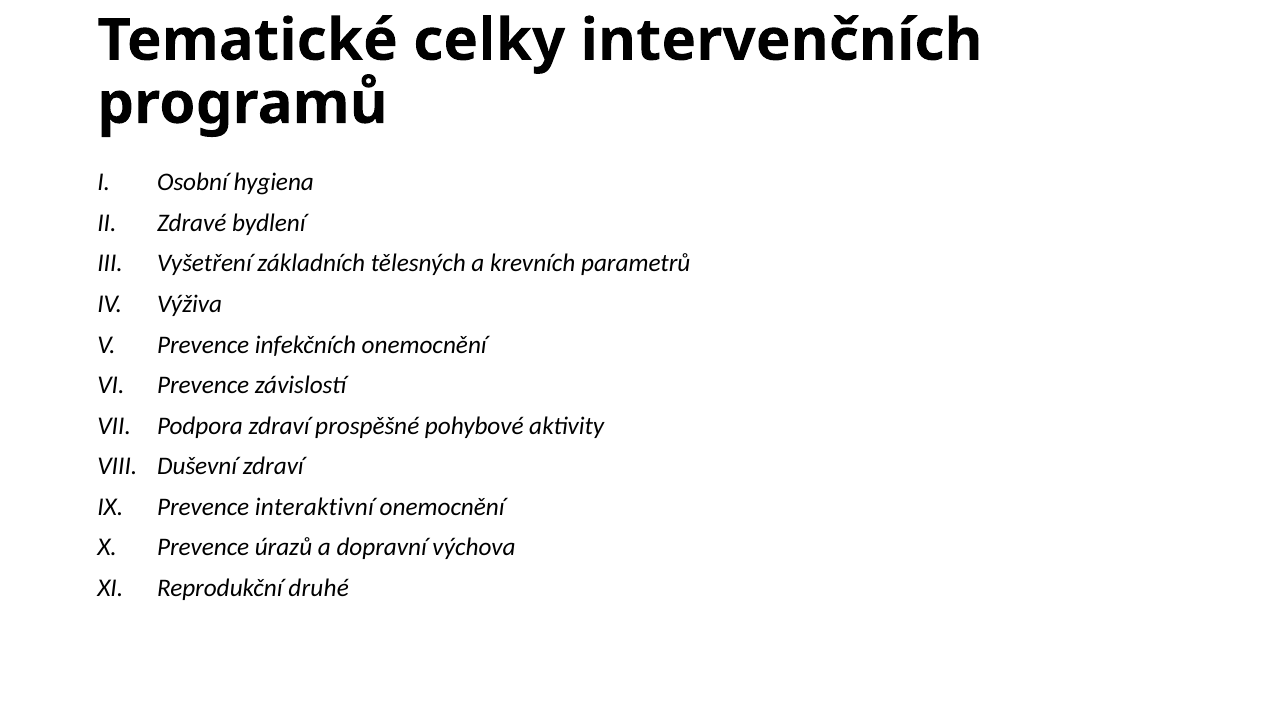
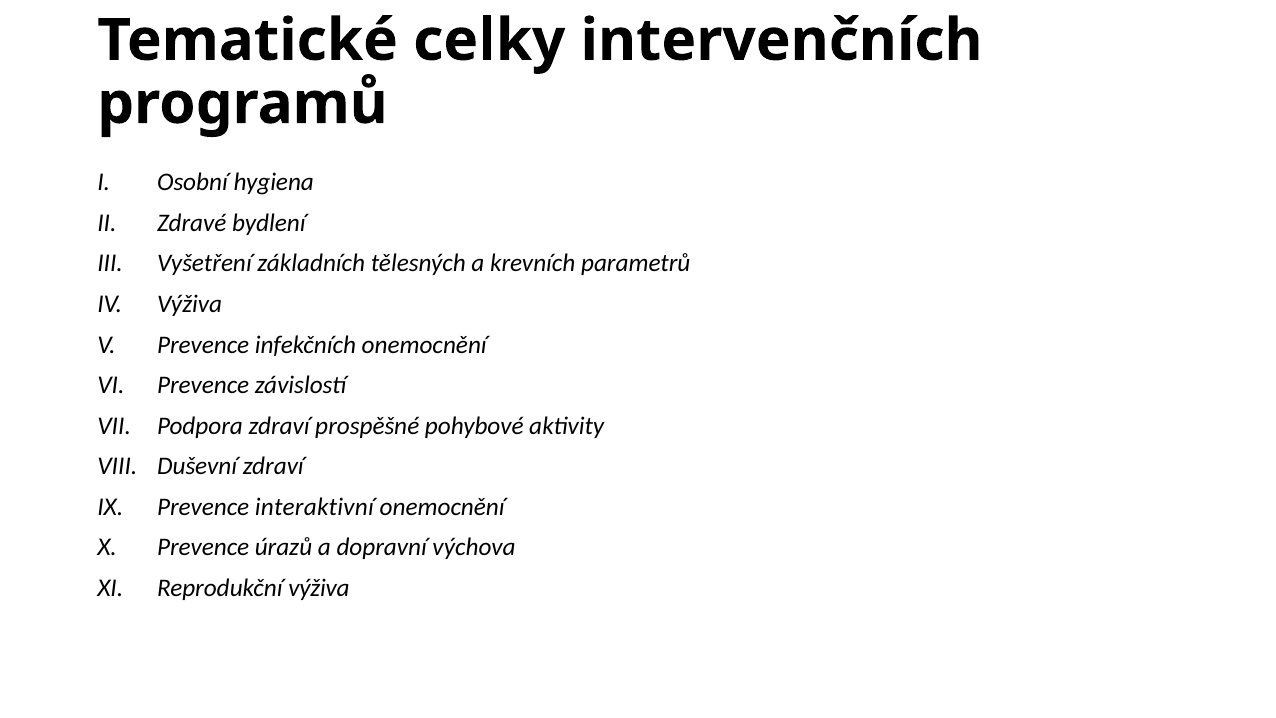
Reprodukční druhé: druhé -> výživa
